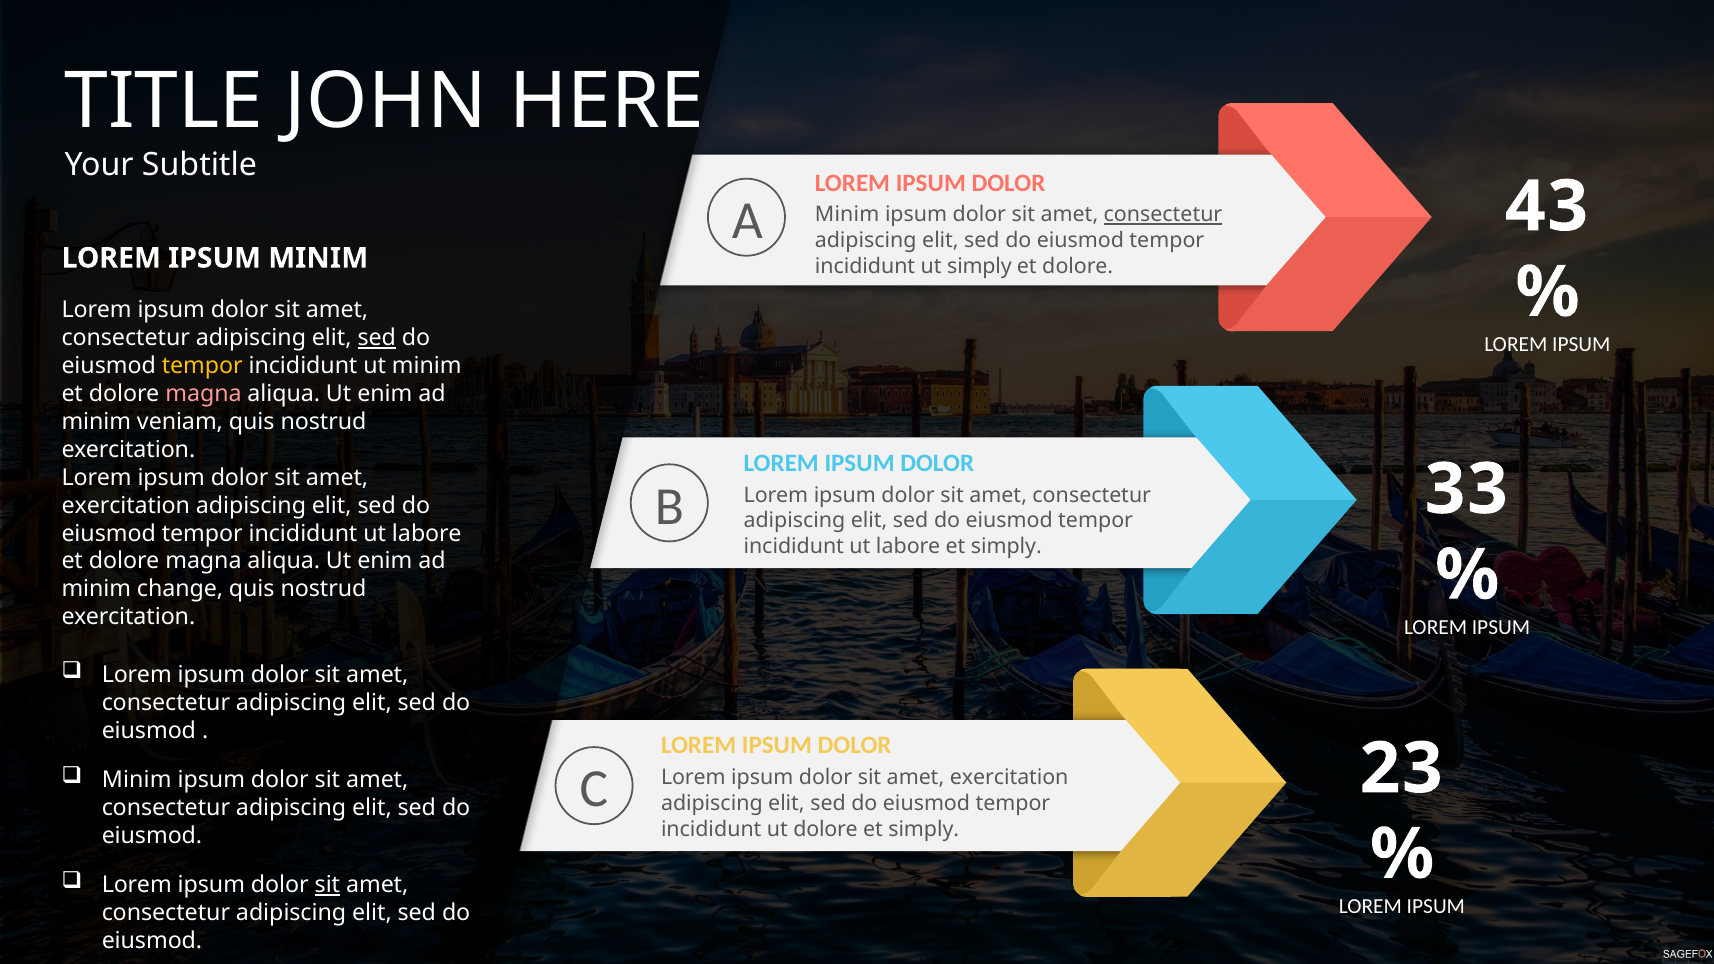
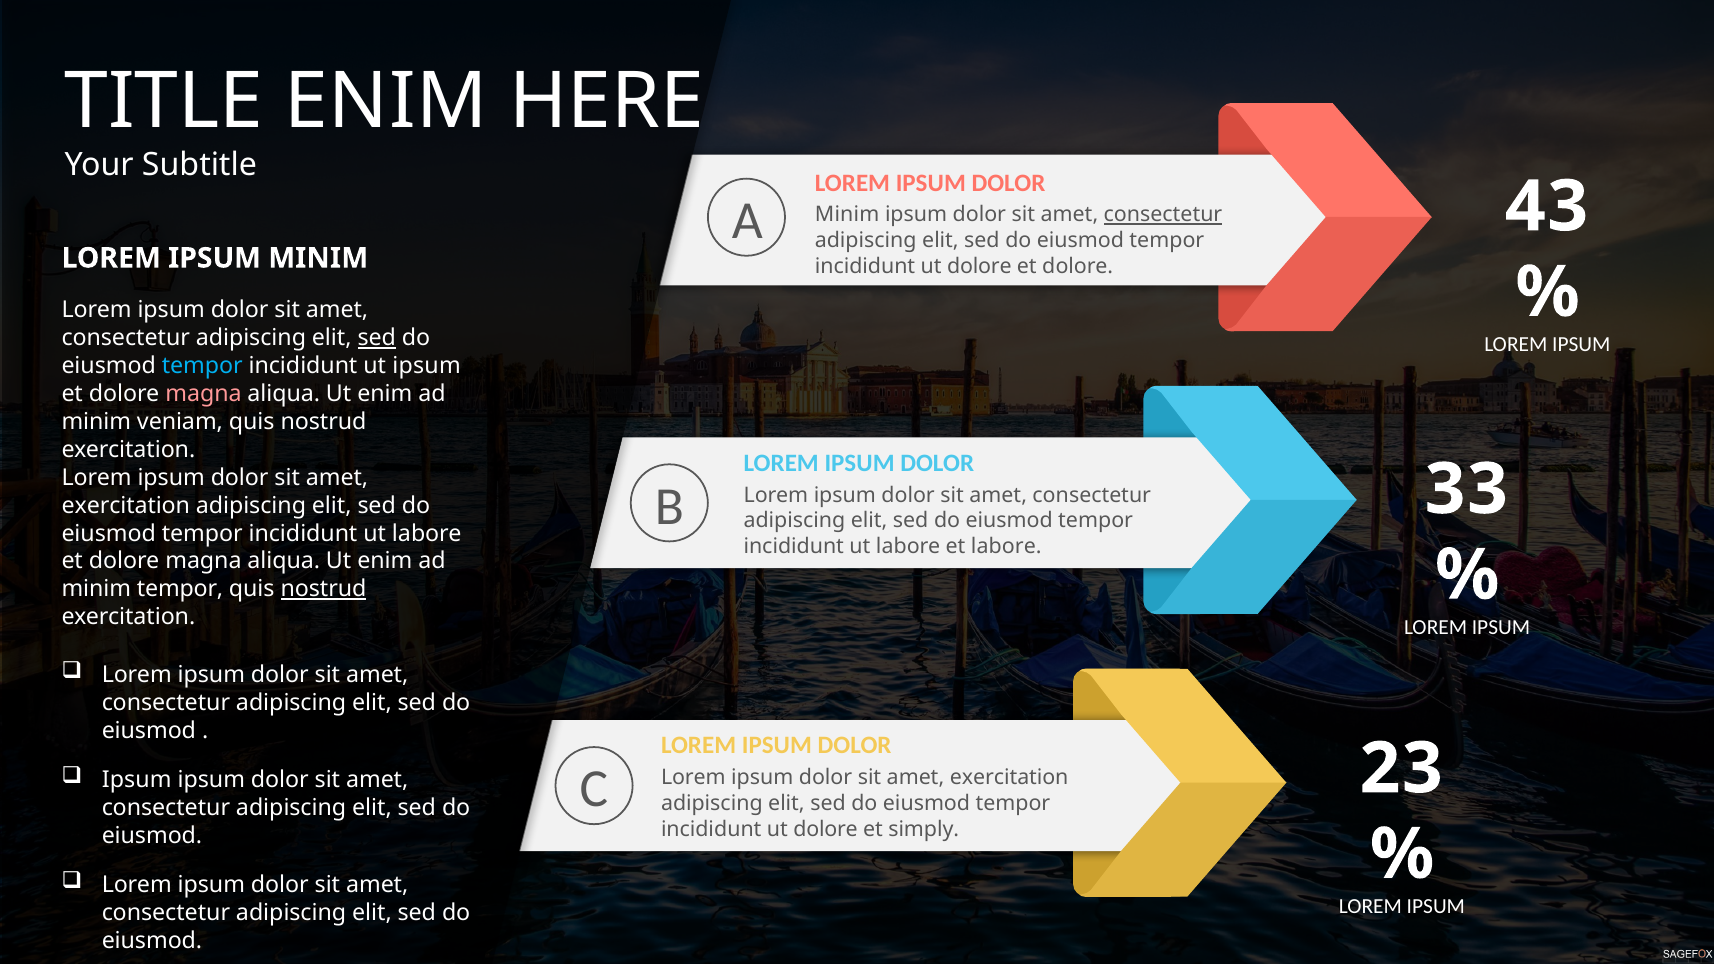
TITLE JOHN: JOHN -> ENIM
simply at (979, 266): simply -> dolore
tempor at (202, 366) colour: yellow -> light blue
ut minim: minim -> ipsum
labore et simply: simply -> labore
minim change: change -> tempor
nostrud at (323, 589) underline: none -> present
Minim at (137, 780): Minim -> Ipsum
sit at (327, 885) underline: present -> none
